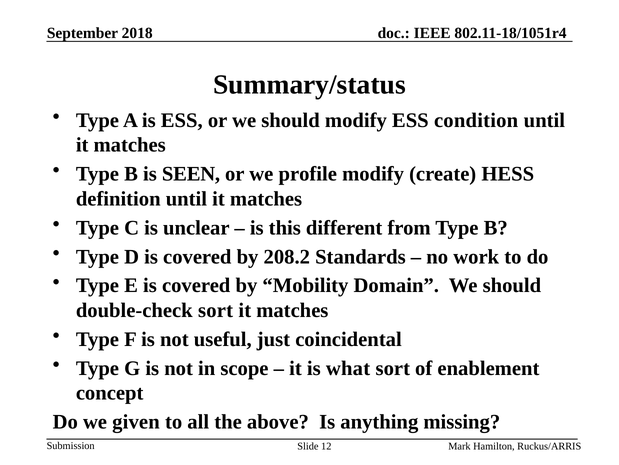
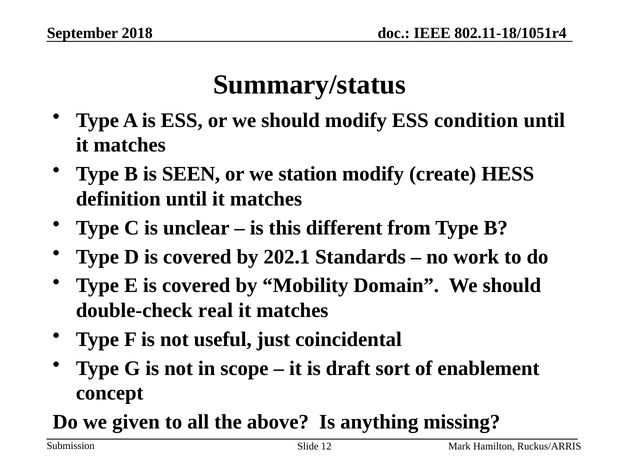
profile: profile -> station
208.2: 208.2 -> 202.1
double-check sort: sort -> real
what: what -> draft
